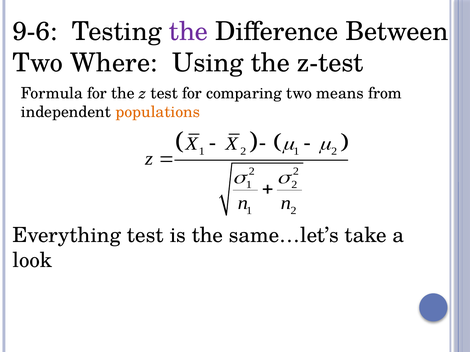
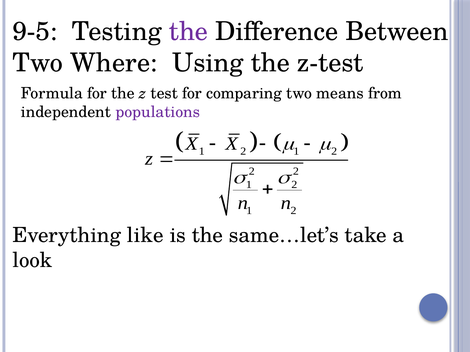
9-6: 9-6 -> 9-5
populations colour: orange -> purple
Everything test: test -> like
